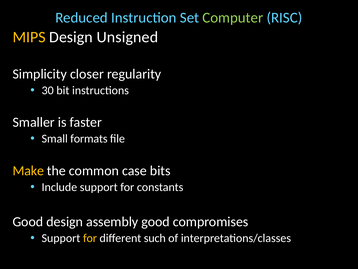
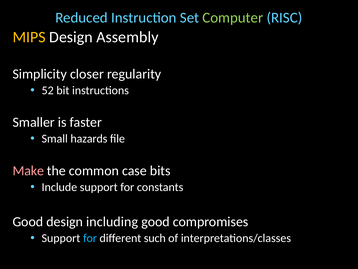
Unsigned: Unsigned -> Assembly
30: 30 -> 52
formats: formats -> hazards
Make colour: yellow -> pink
assembly: assembly -> including
for at (90, 238) colour: yellow -> light blue
